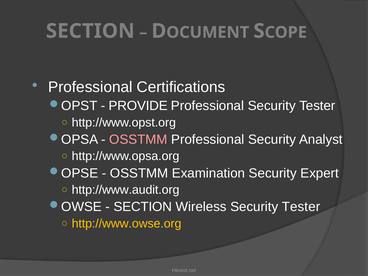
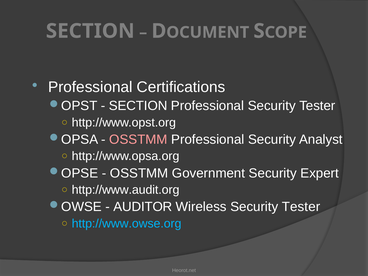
PROVIDE at (138, 106): PROVIDE -> SECTION
Examination: Examination -> Government
SECTION at (143, 207): SECTION -> AUDITOR
http://www.owse.org colour: yellow -> light blue
